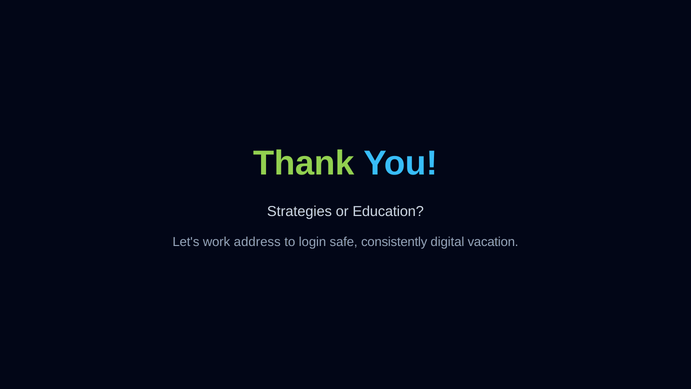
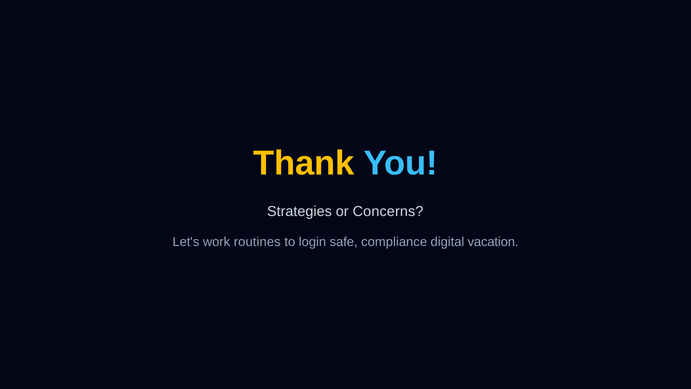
Thank colour: light green -> yellow
Education: Education -> Concerns
address: address -> routines
consistently: consistently -> compliance
